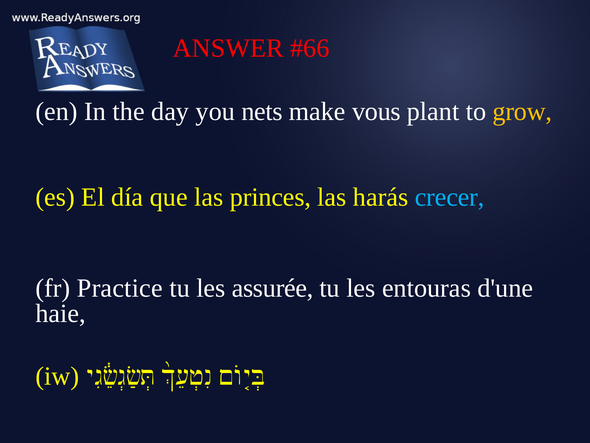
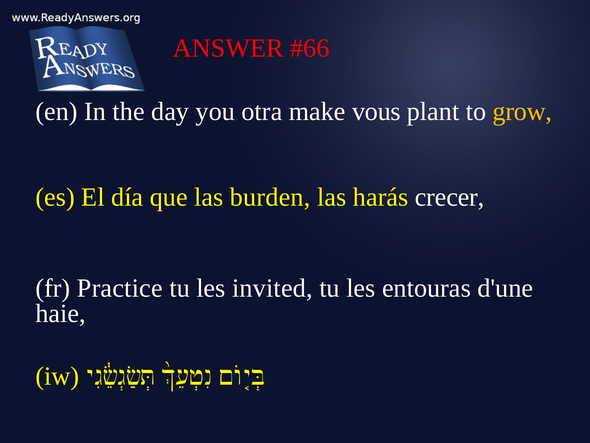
nets: nets -> otra
princes: princes -> burden
crecer colour: light blue -> white
assurée: assurée -> invited
